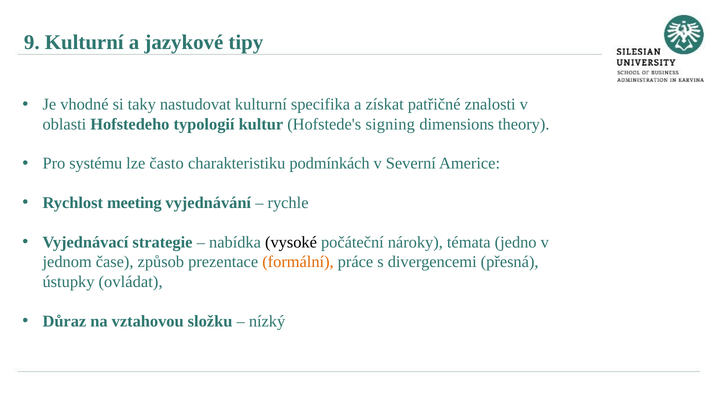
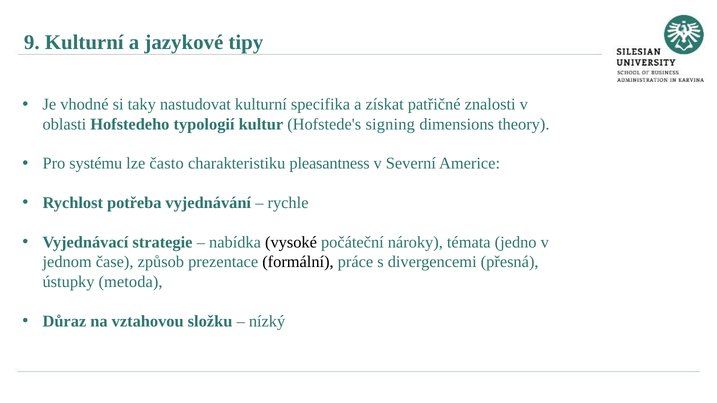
podmínkách: podmínkách -> pleasantness
meeting: meeting -> potřeba
formální colour: orange -> black
ovládat: ovládat -> metoda
